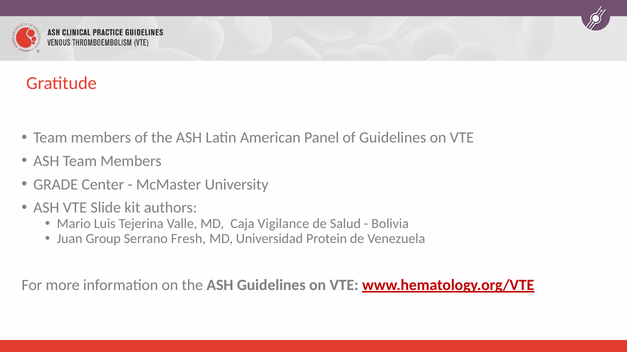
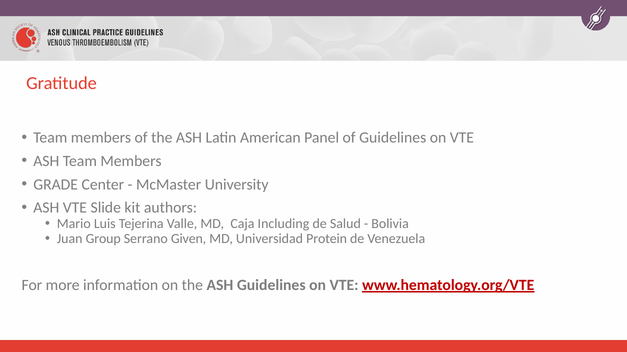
Vigilance: Vigilance -> Including
Fresh: Fresh -> Given
